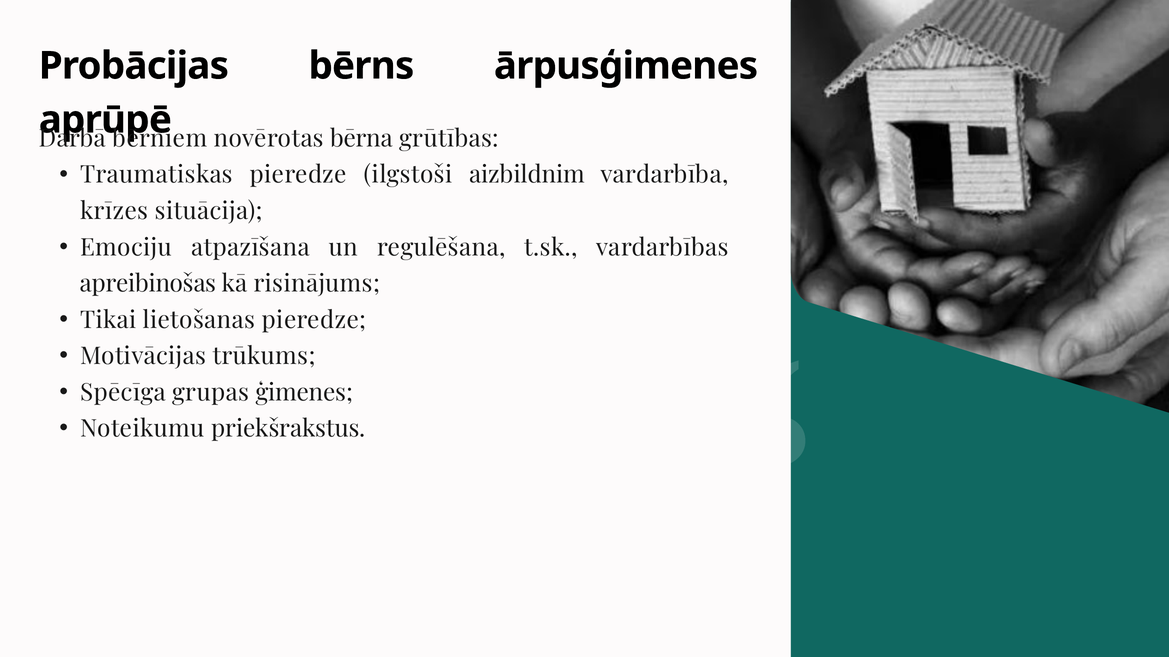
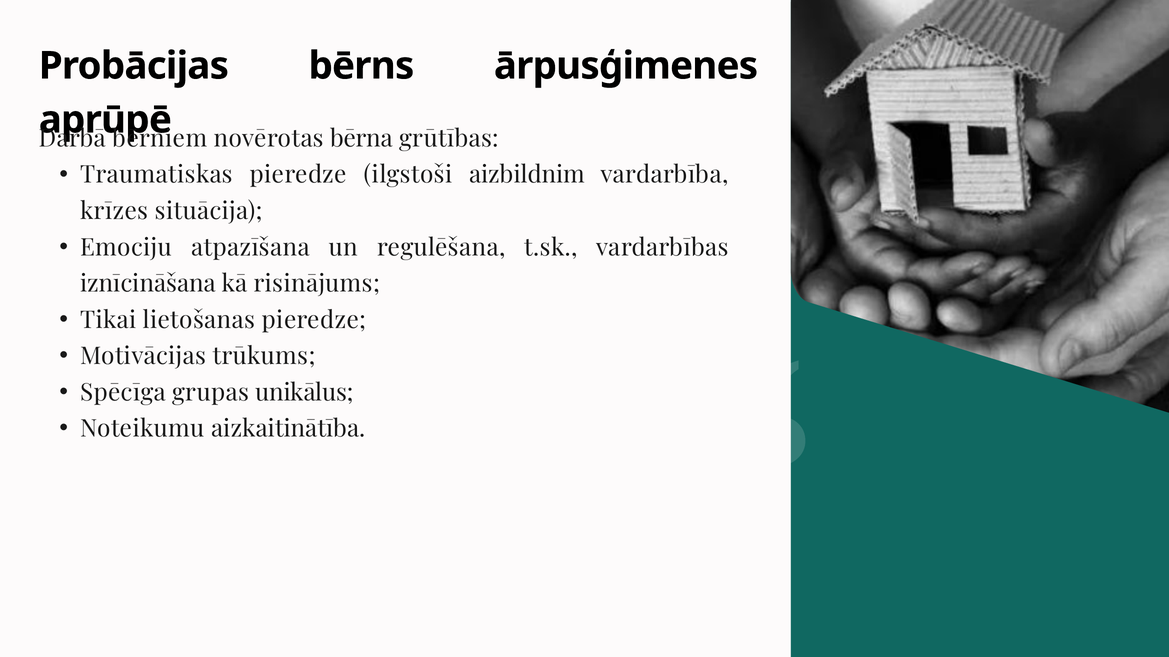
apreibinošas: apreibinošas -> iznīcināšana
ģimenes: ģimenes -> unikālus
priekšrakstus: priekšrakstus -> aizkaitinātība
